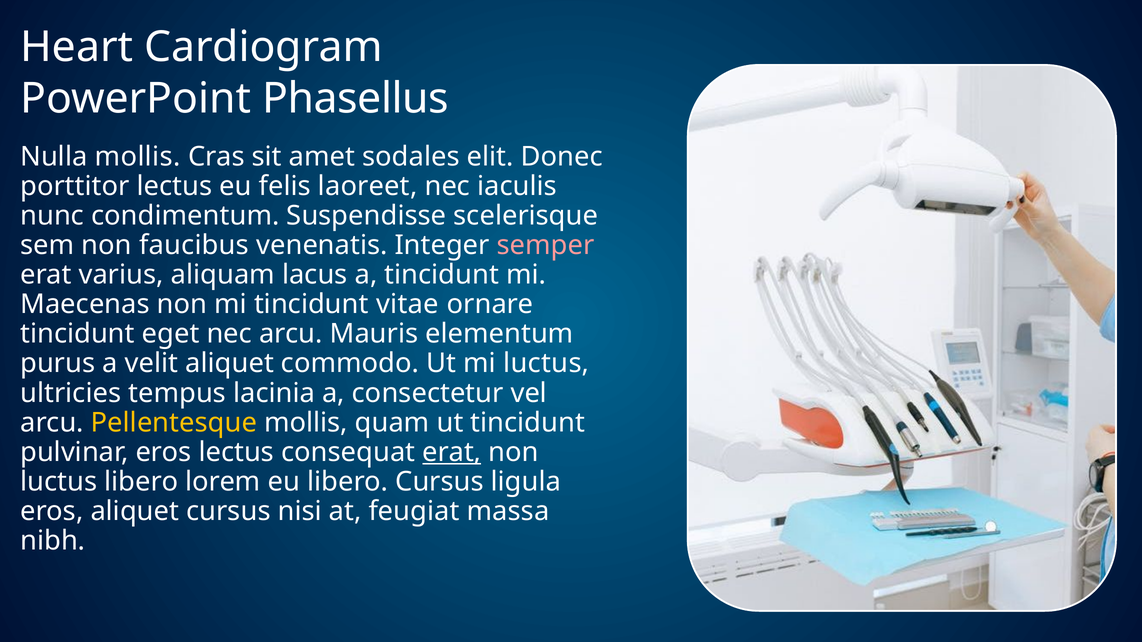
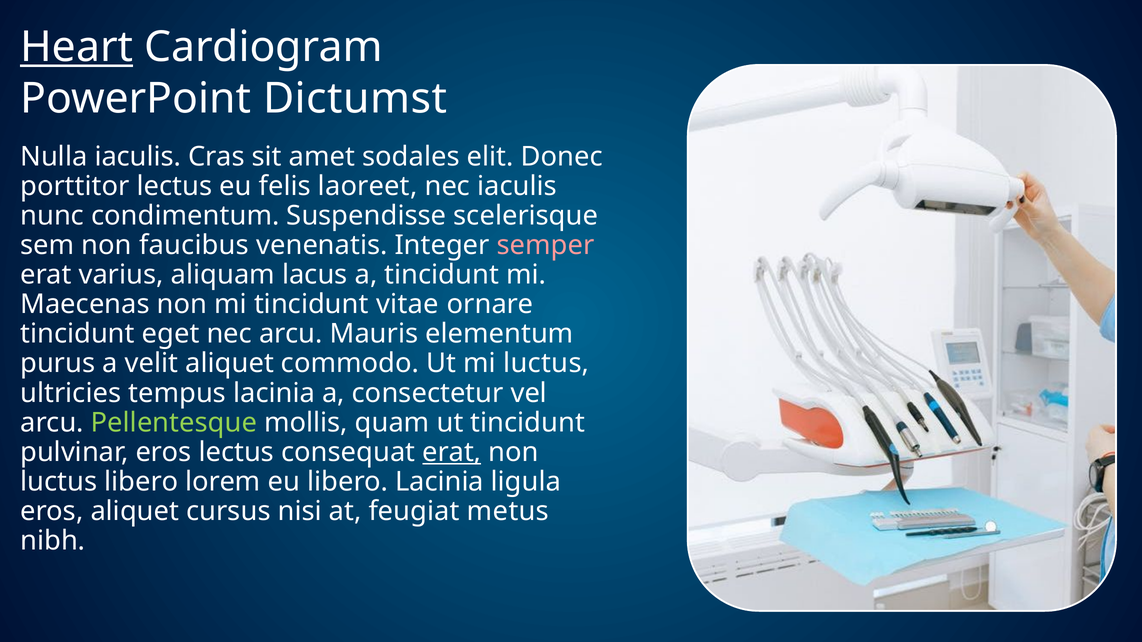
Heart underline: none -> present
Phasellus: Phasellus -> Dictumst
Nulla mollis: mollis -> iaculis
Pellentesque colour: yellow -> light green
libero Cursus: Cursus -> Lacinia
massa: massa -> metus
